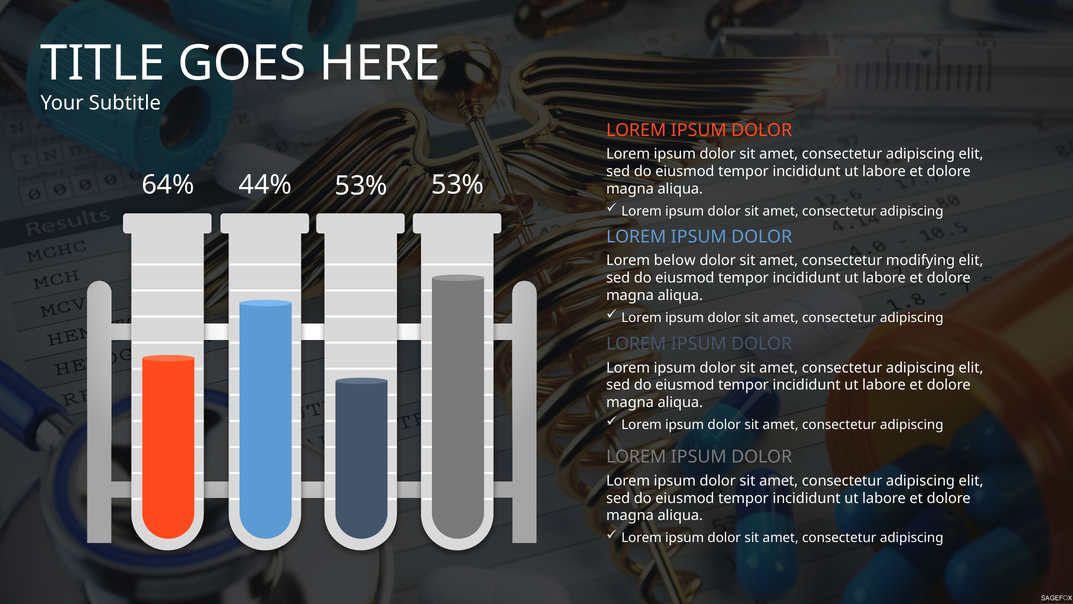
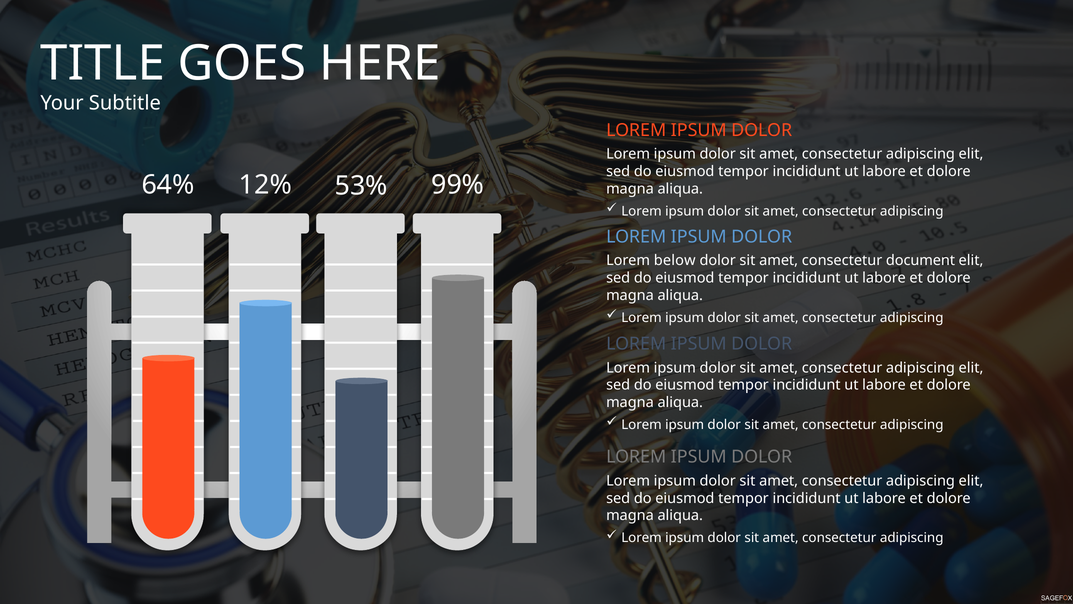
44%: 44% -> 12%
53% 53%: 53% -> 99%
modifying: modifying -> document
